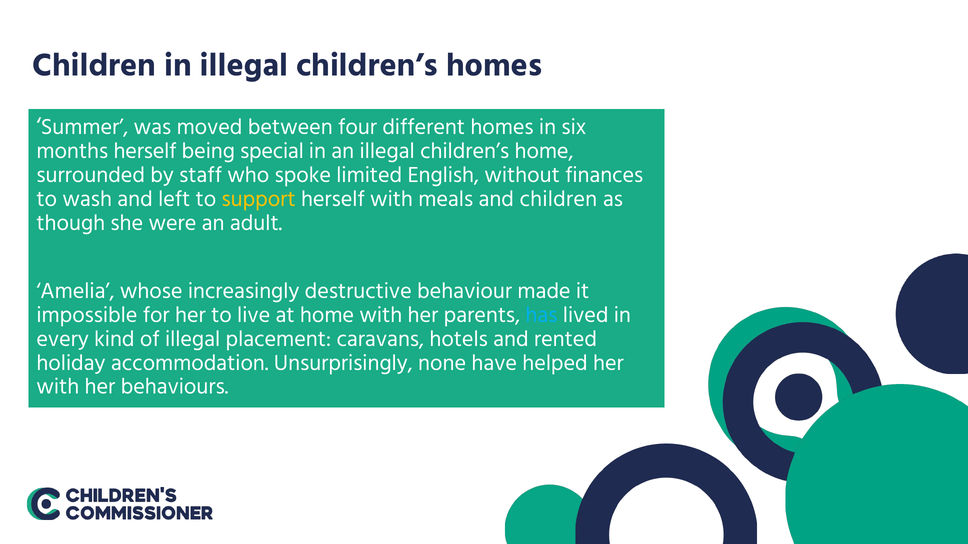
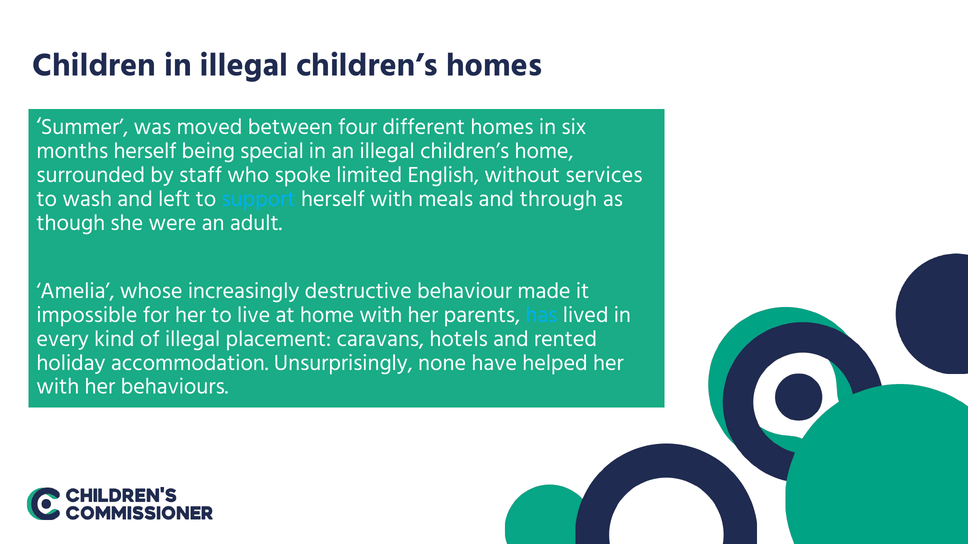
finances: finances -> services
support colour: yellow -> light blue
and children: children -> through
